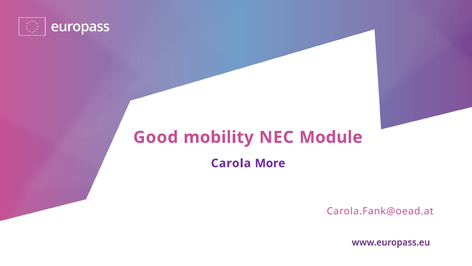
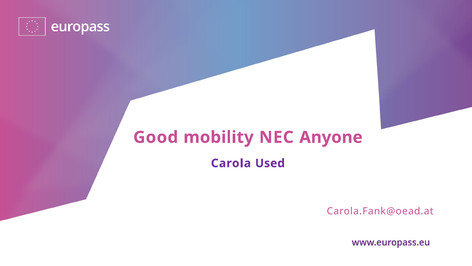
Module: Module -> Anyone
More: More -> Used
